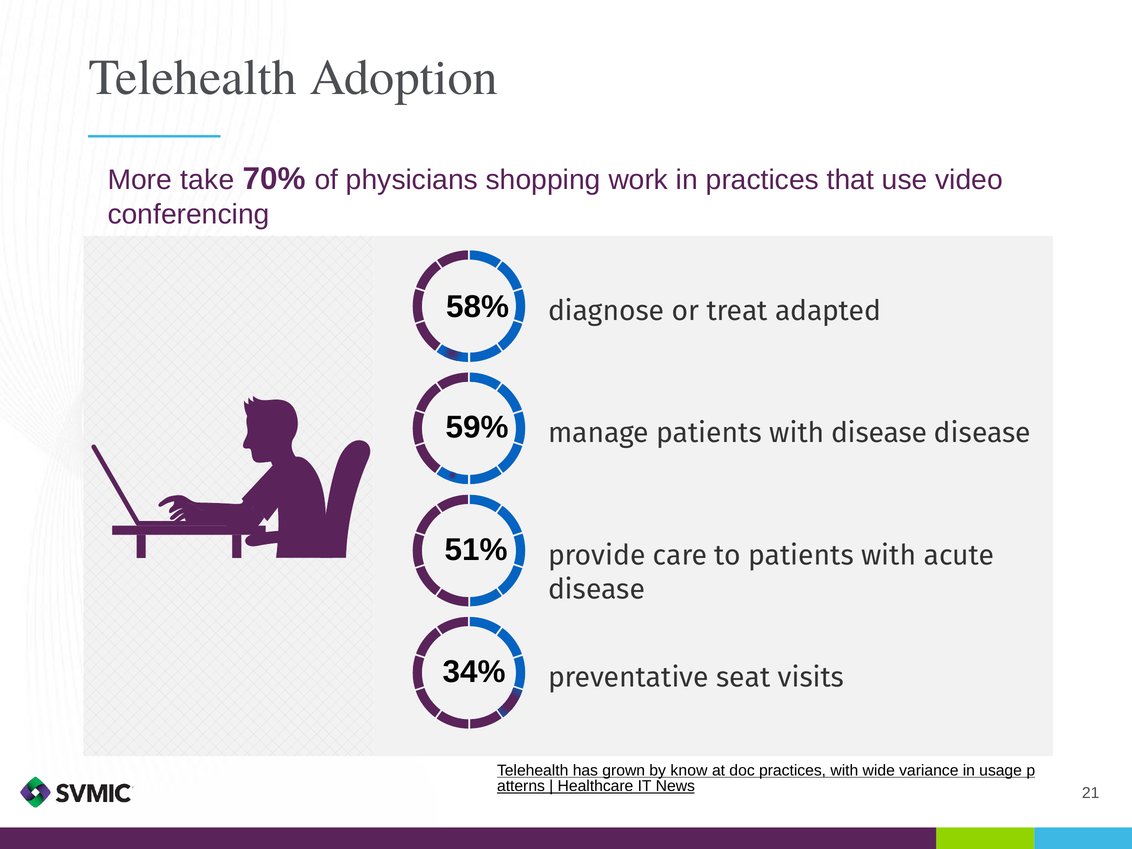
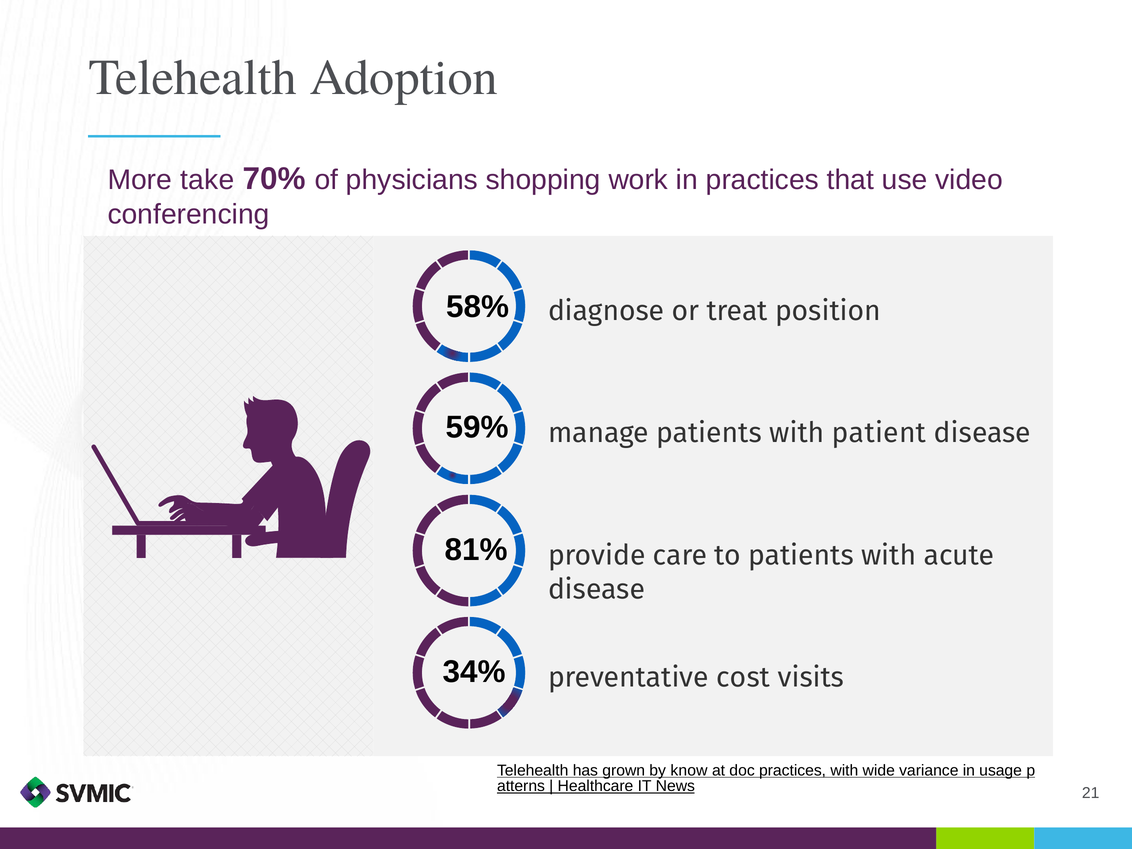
adapted: adapted -> position
with disease: disease -> patient
51%: 51% -> 81%
seat: seat -> cost
